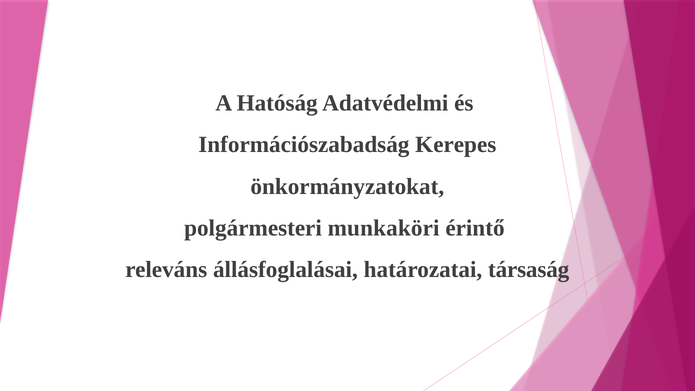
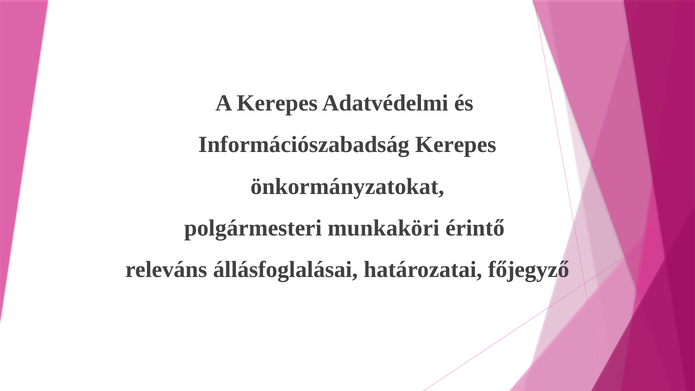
A Hatóság: Hatóság -> Kerepes
társaság: társaság -> főjegyző
